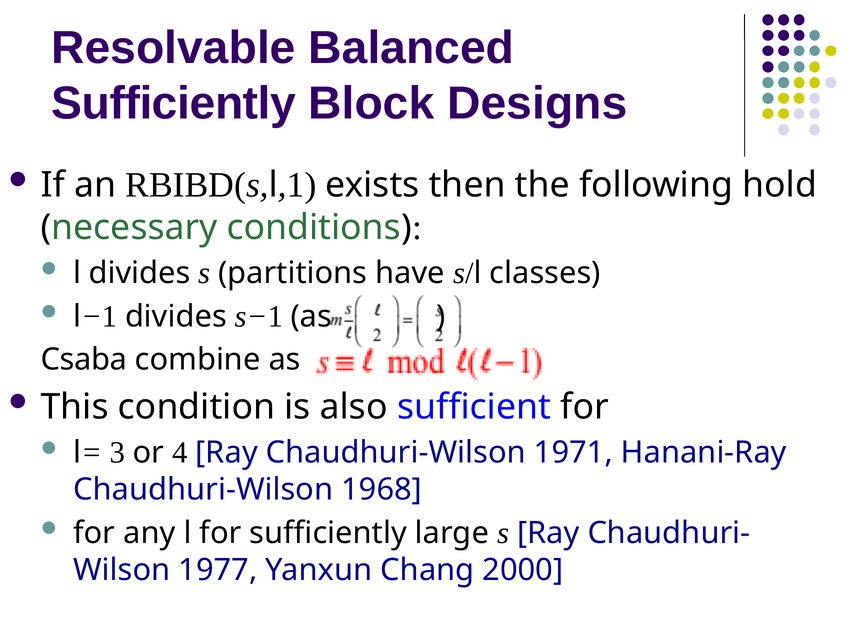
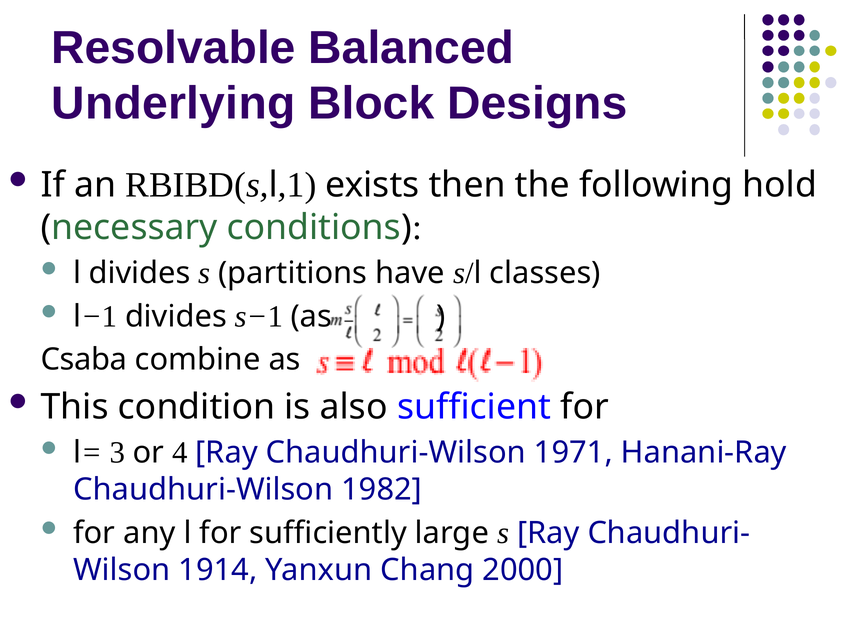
Sufficiently at (174, 104): Sufficiently -> Underlying
1968: 1968 -> 1982
1977: 1977 -> 1914
